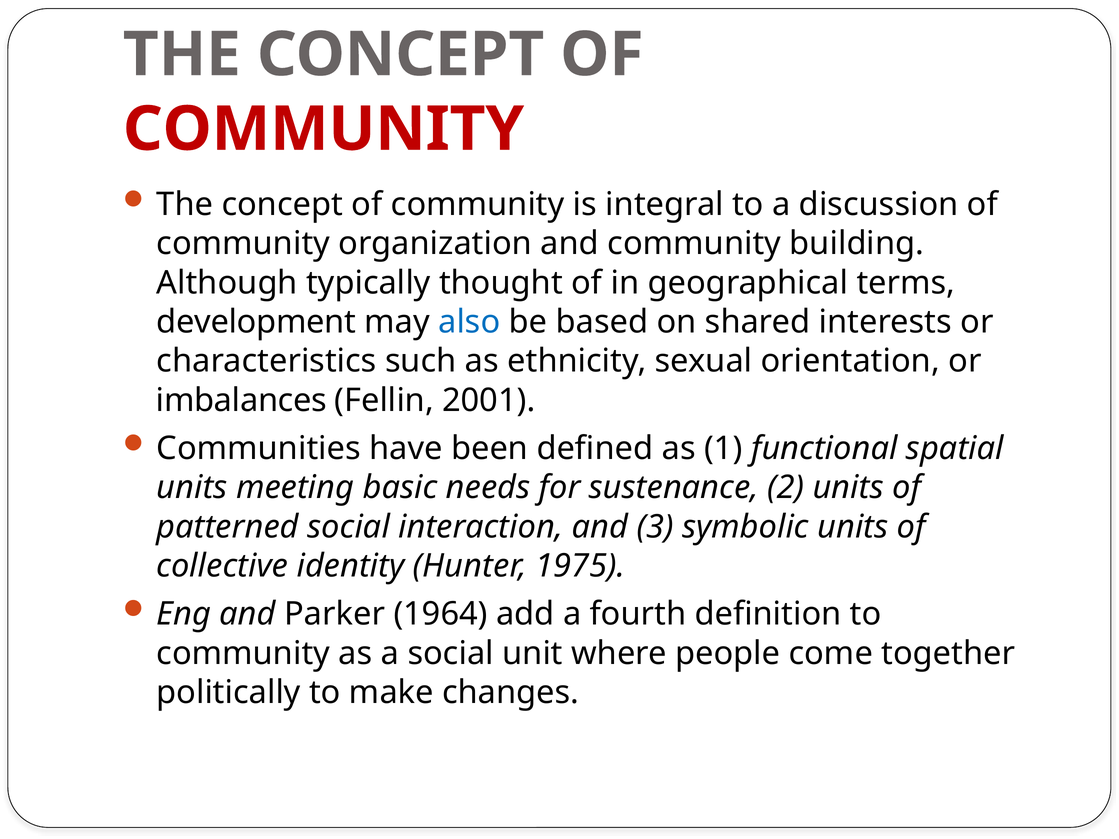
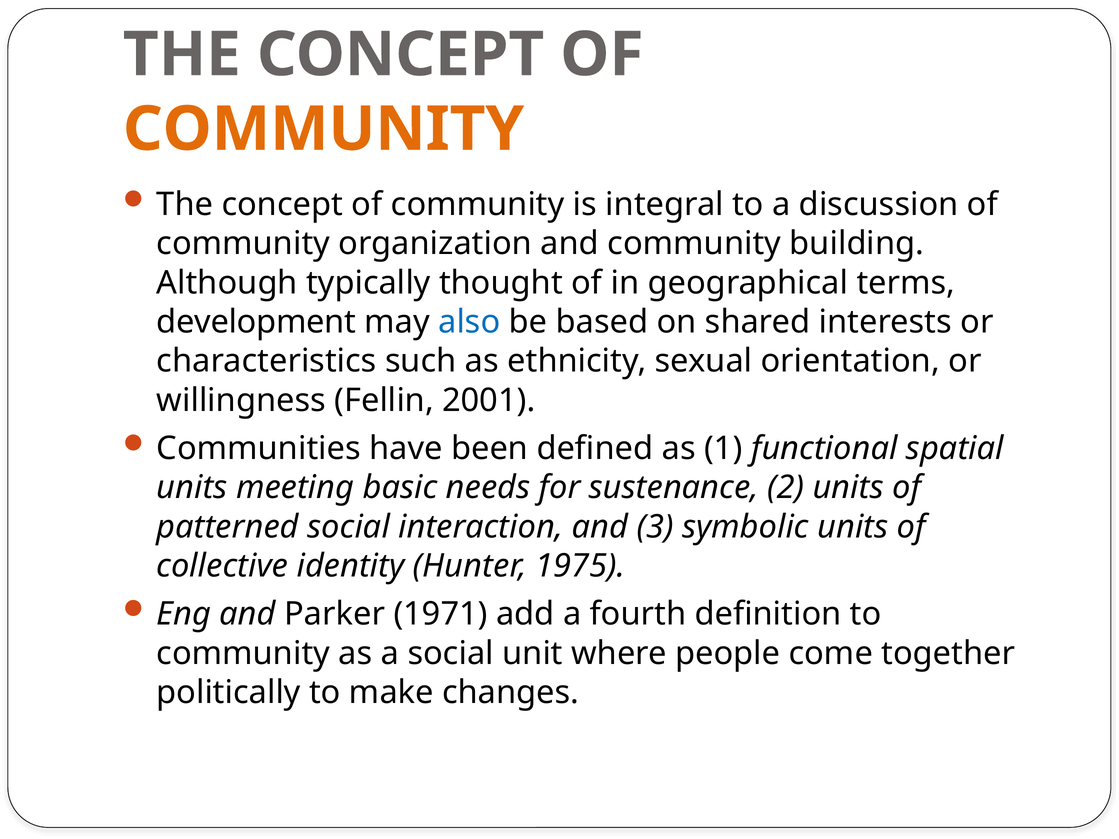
COMMUNITY at (324, 129) colour: red -> orange
imbalances: imbalances -> willingness
1964: 1964 -> 1971
